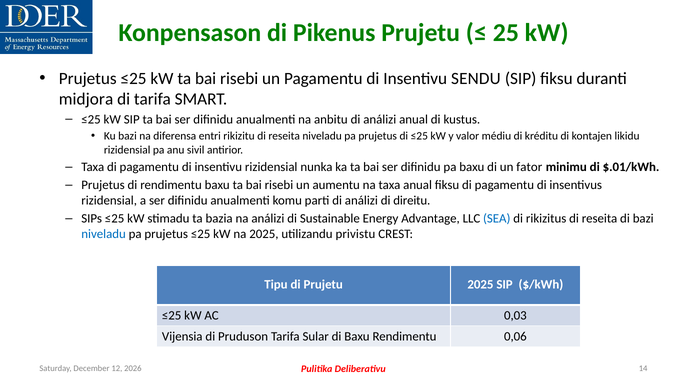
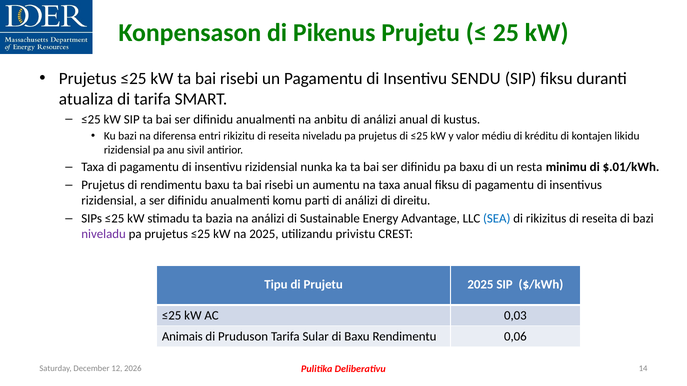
midjora: midjora -> atualiza
fator: fator -> resta
niveladu at (104, 234) colour: blue -> purple
Vijensia: Vijensia -> Animais
